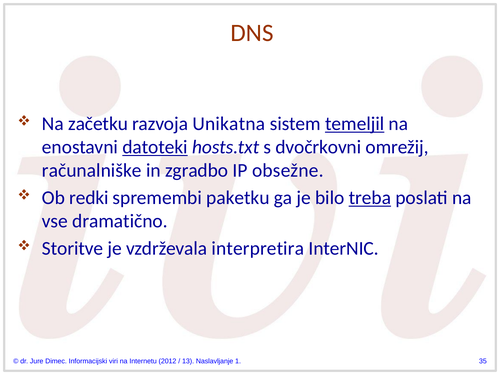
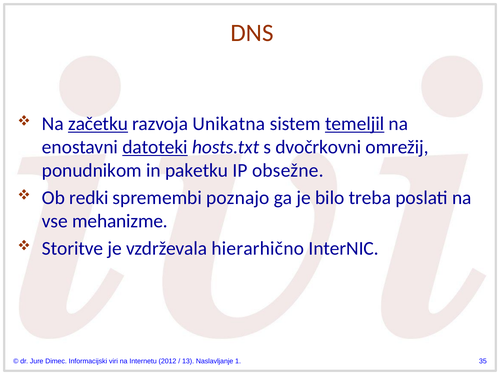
začetku underline: none -> present
računalniške: računalniške -> ponudnikom
zgradbo: zgradbo -> paketku
paketku: paketku -> poznajo
treba underline: present -> none
dramatično: dramatično -> mehanizme
interpretira: interpretira -> hierarhično
